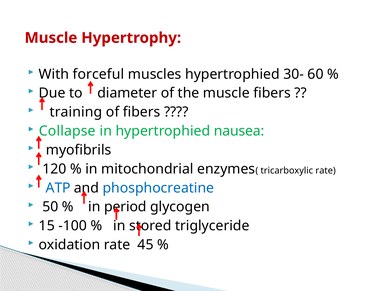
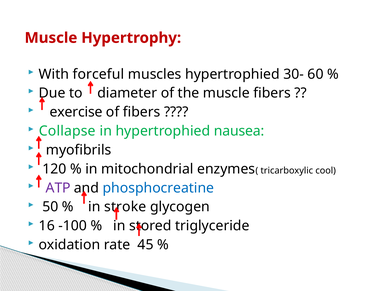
training: training -> exercise
tricarboxylic rate: rate -> cool
ATP colour: blue -> purple
period: period -> stroke
15: 15 -> 16
